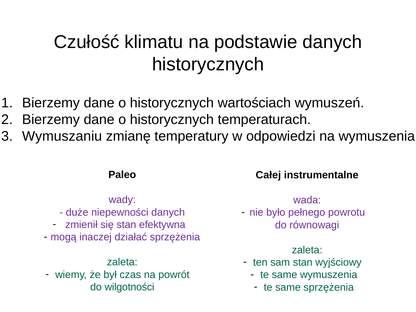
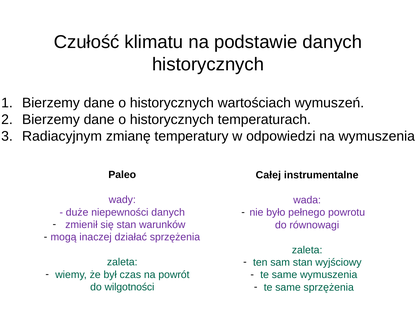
Wymuszaniu: Wymuszaniu -> Radiacyjnym
efektywna: efektywna -> warunków
